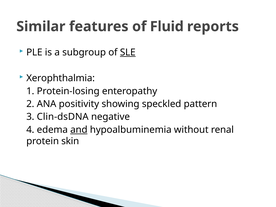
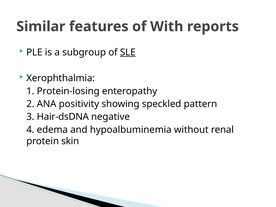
Fluid: Fluid -> With
Clin-dsDNA: Clin-dsDNA -> Hair-dsDNA
and underline: present -> none
